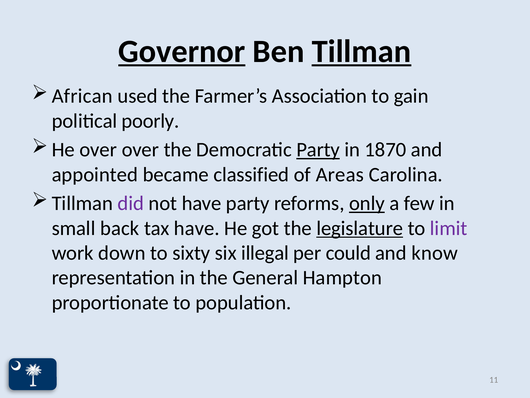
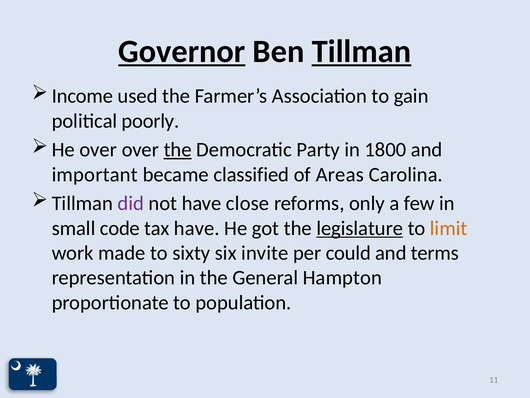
African: African -> Income
the at (178, 150) underline: none -> present
Party at (318, 150) underline: present -> none
1870: 1870 -> 1800
appointed: appointed -> important
have party: party -> close
only underline: present -> none
back: back -> code
limit colour: purple -> orange
down: down -> made
illegal: illegal -> invite
know: know -> terms
